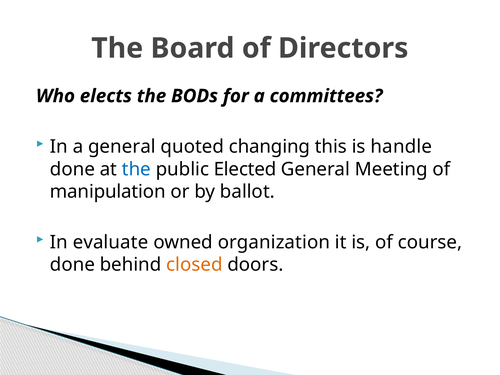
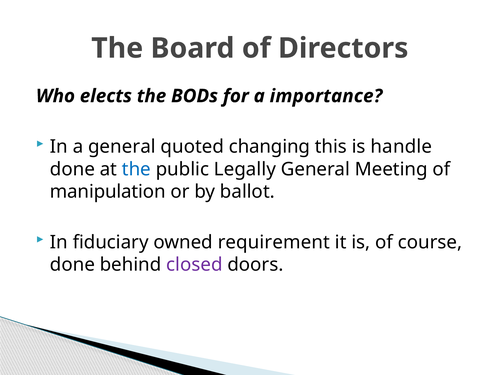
committees: committees -> importance
Elected: Elected -> Legally
evaluate: evaluate -> fiduciary
organization: organization -> requirement
closed colour: orange -> purple
